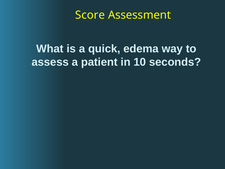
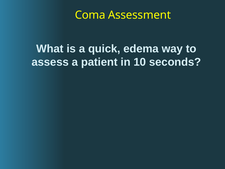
Score: Score -> Coma
